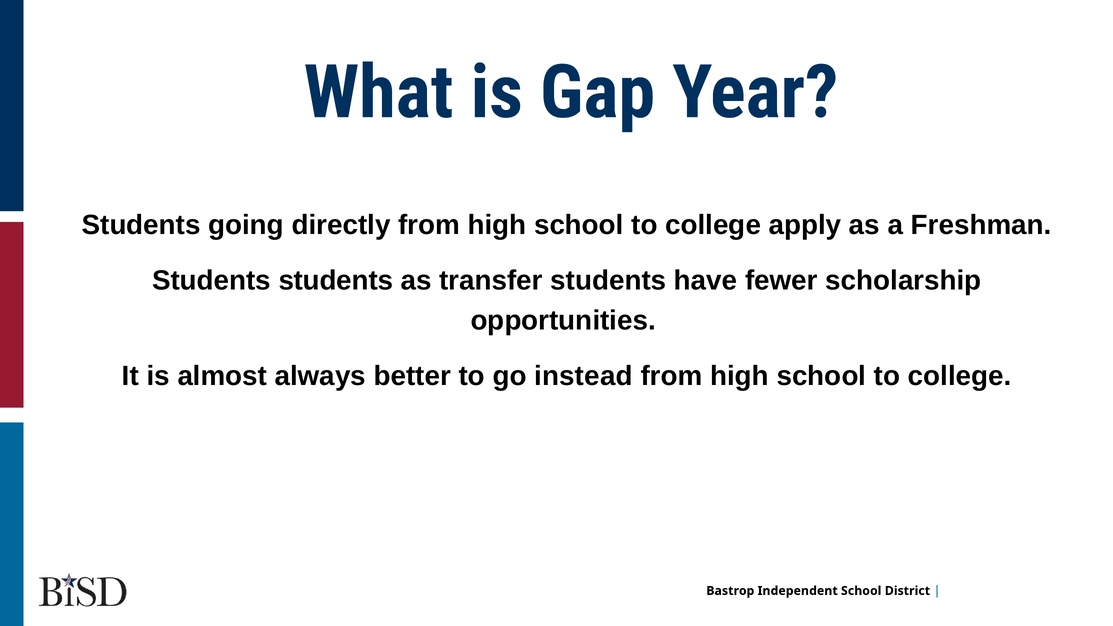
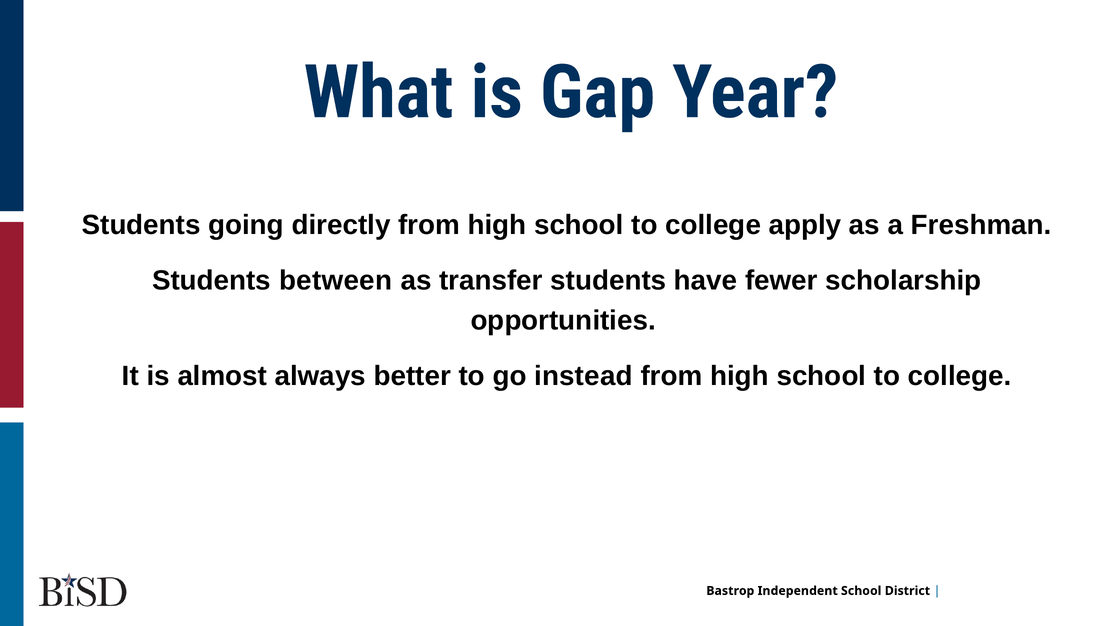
Students students: students -> between
